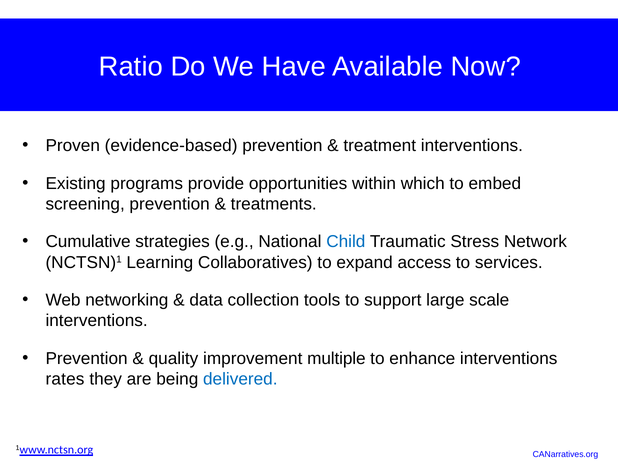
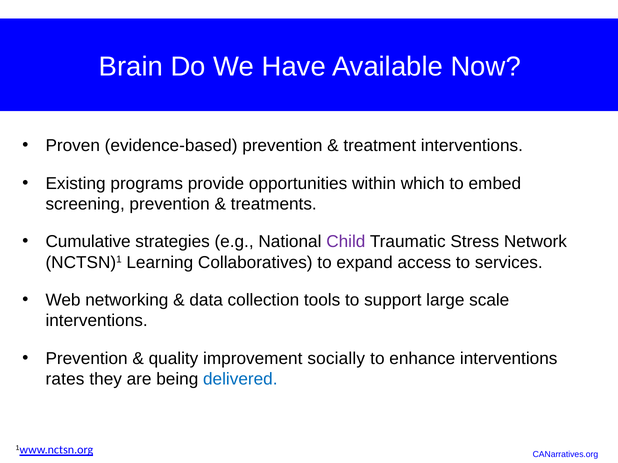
Ratio: Ratio -> Brain
Child colour: blue -> purple
multiple: multiple -> socially
